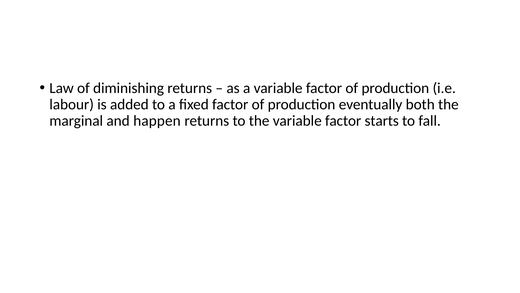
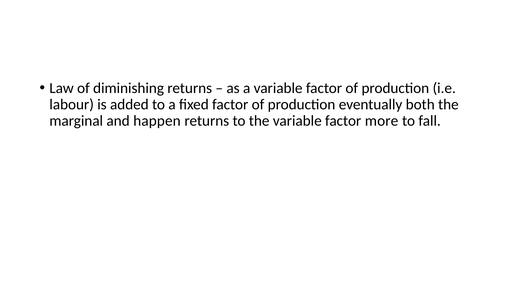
starts: starts -> more
